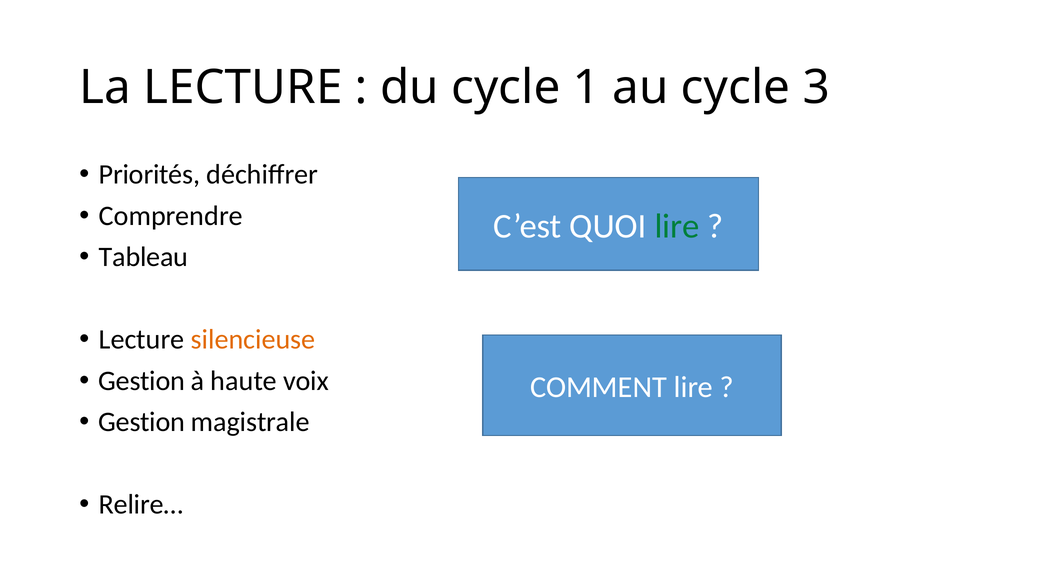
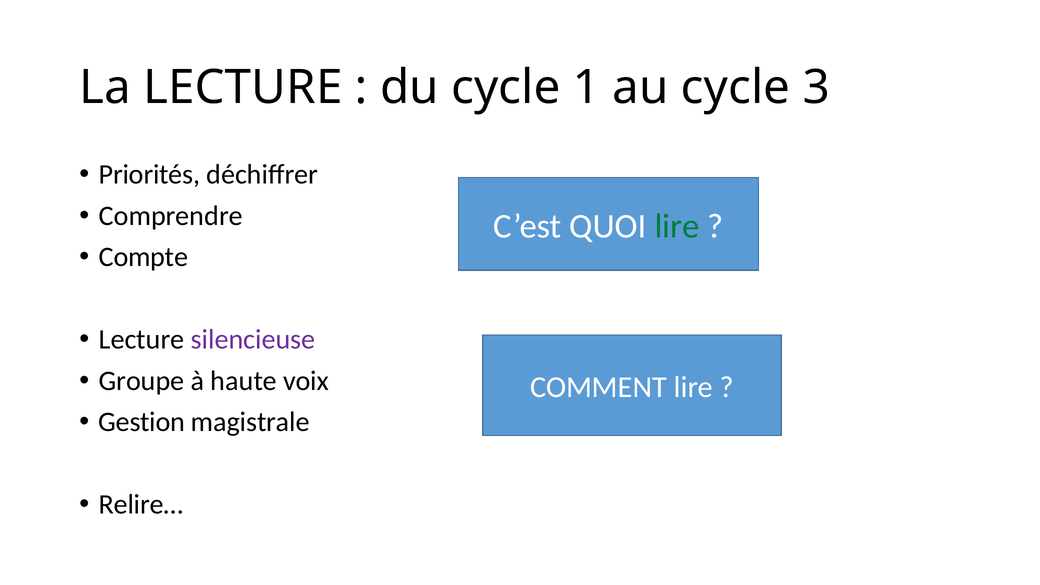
Tableau: Tableau -> Compte
silencieuse colour: orange -> purple
Gestion at (142, 381): Gestion -> Groupe
